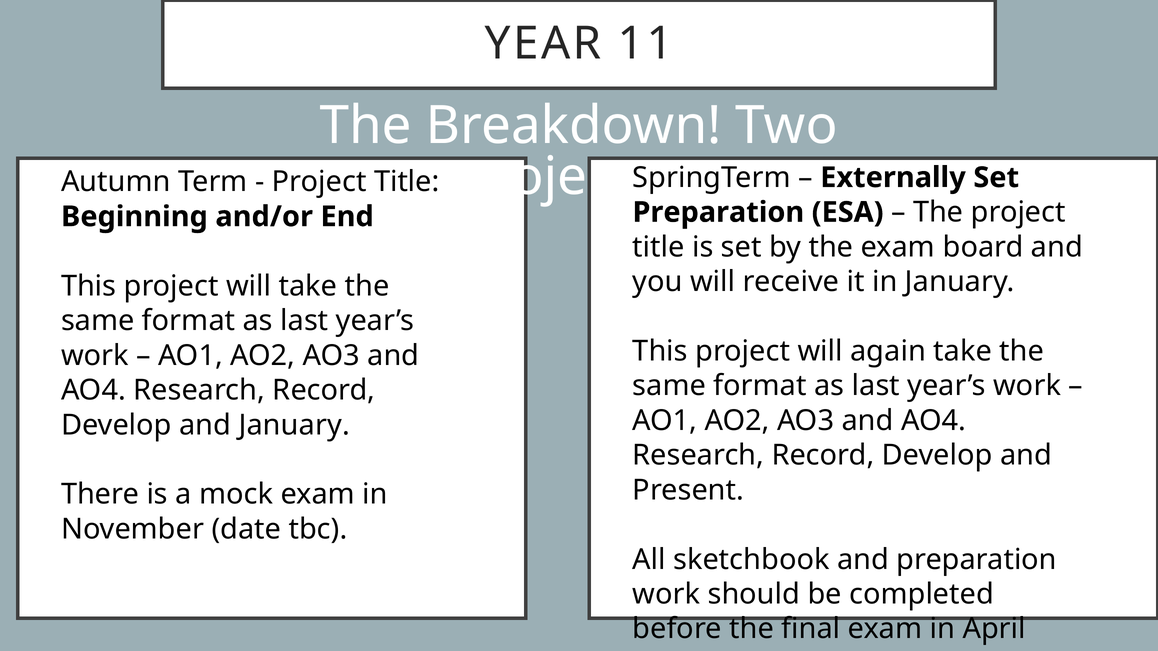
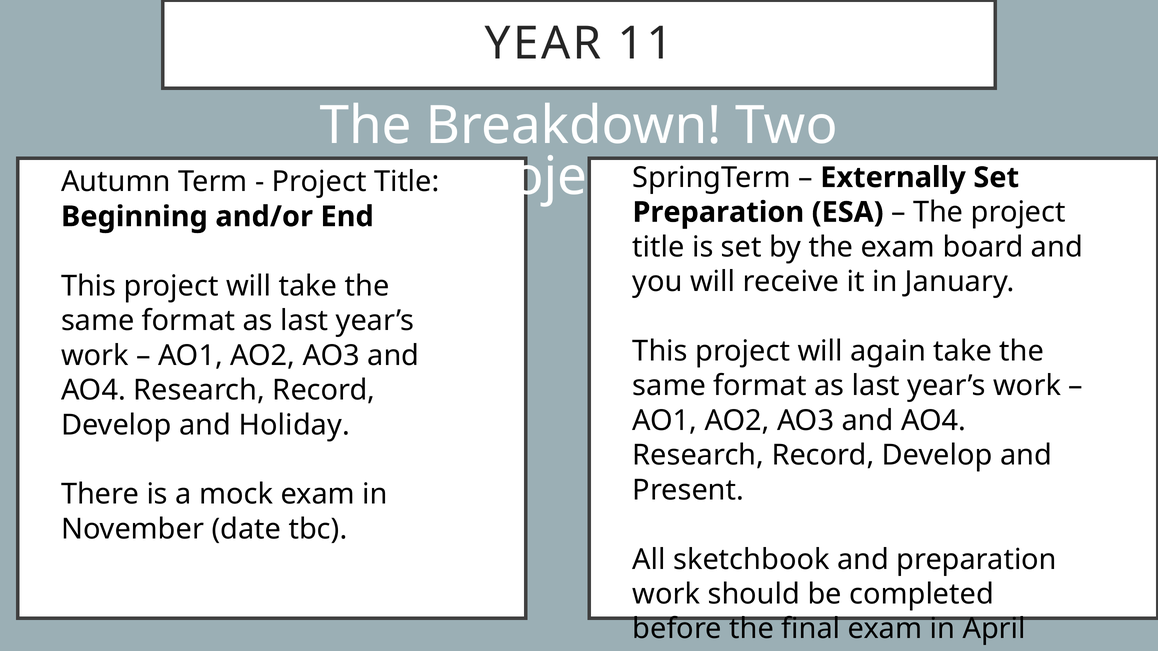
and January: January -> Holiday
